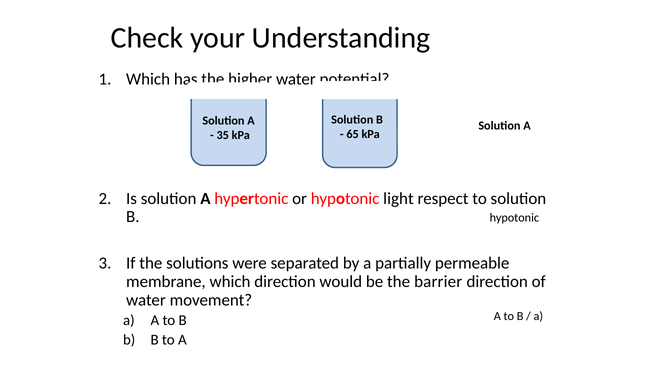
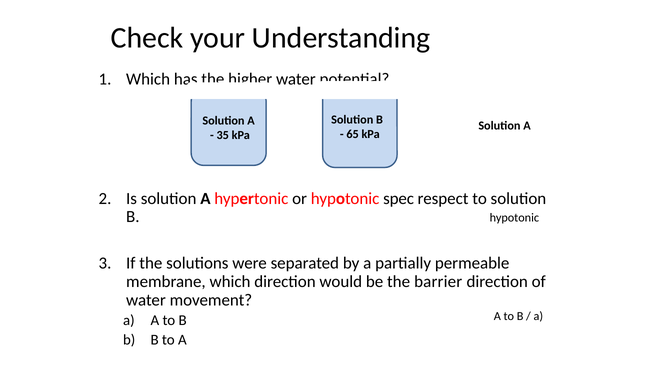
light: light -> spec
